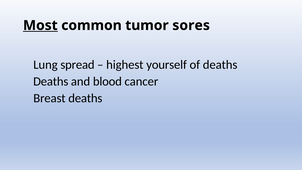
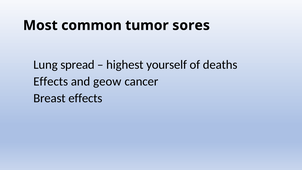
Most underline: present -> none
Deaths at (51, 81): Deaths -> Effects
blood: blood -> geow
Breast deaths: deaths -> effects
